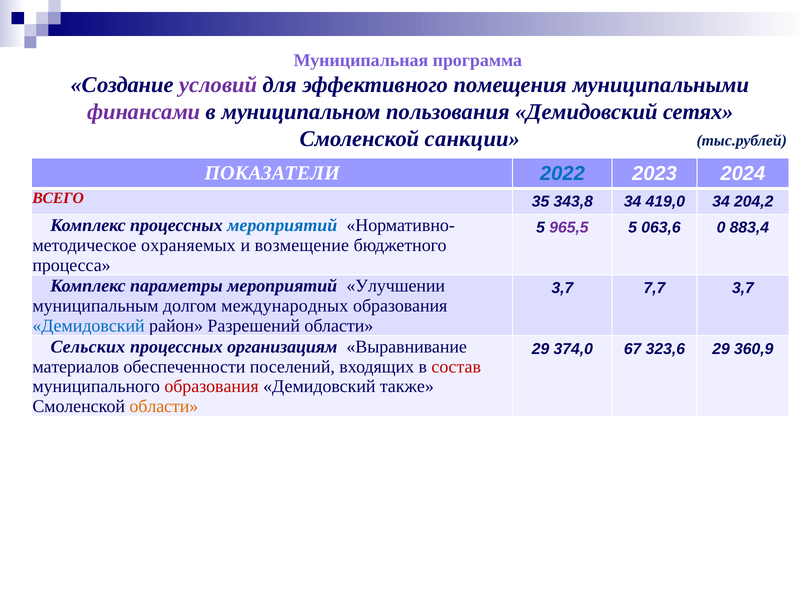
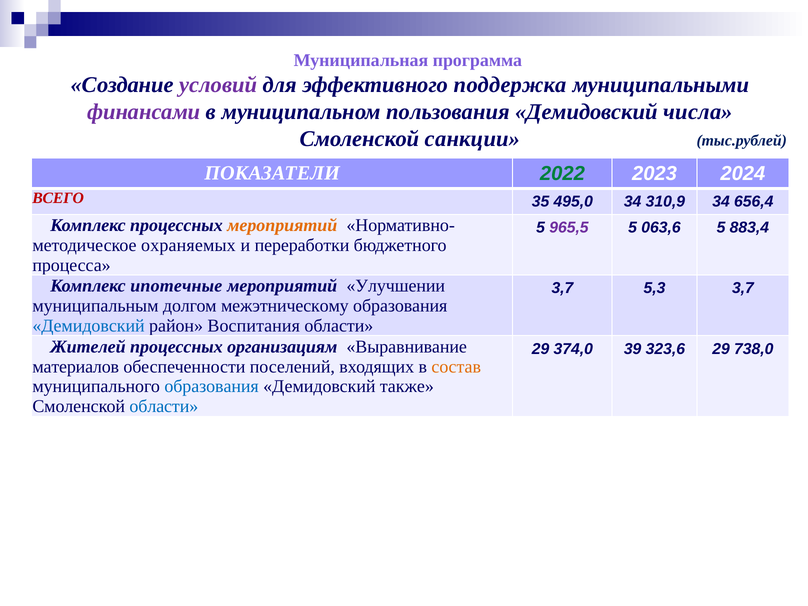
помещения: помещения -> поддержка
сетях: сетях -> числа
2022 colour: blue -> green
343,8: 343,8 -> 495,0
419,0: 419,0 -> 310,9
204,2: 204,2 -> 656,4
мероприятий at (282, 225) colour: blue -> orange
063,6 0: 0 -> 5
возмещение: возмещение -> переработки
параметры: параметры -> ипотечные
7,7: 7,7 -> 5,3
международных: международных -> межэтническому
Разрешений: Разрешений -> Воспитания
Сельских: Сельских -> Жителей
67: 67 -> 39
360,9: 360,9 -> 738,0
состав colour: red -> orange
образования at (212, 387) colour: red -> blue
области at (164, 406) colour: orange -> blue
